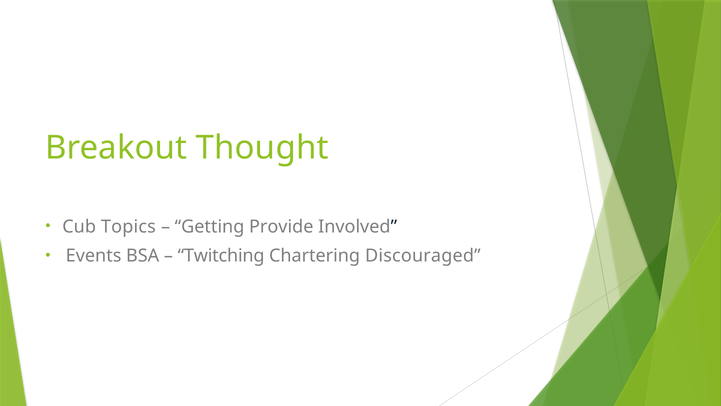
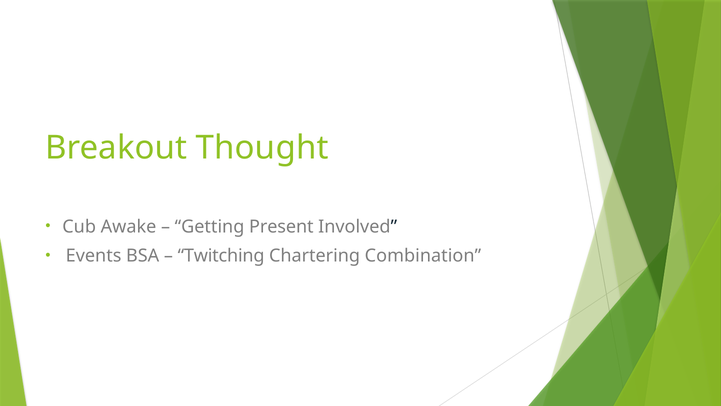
Topics: Topics -> Awake
Provide: Provide -> Present
Discouraged: Discouraged -> Combination
